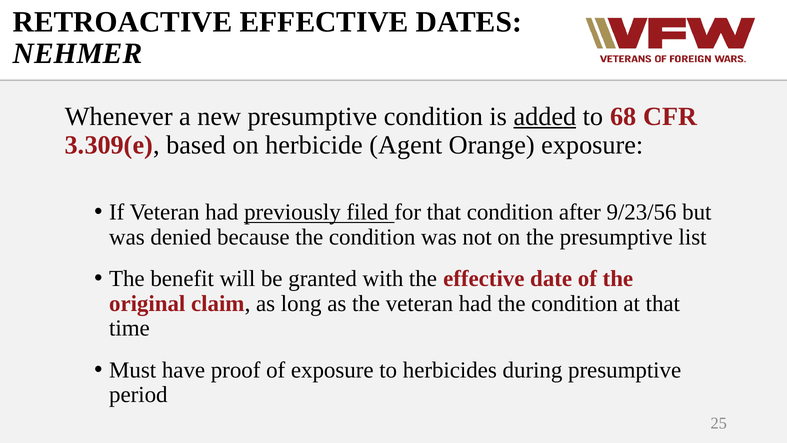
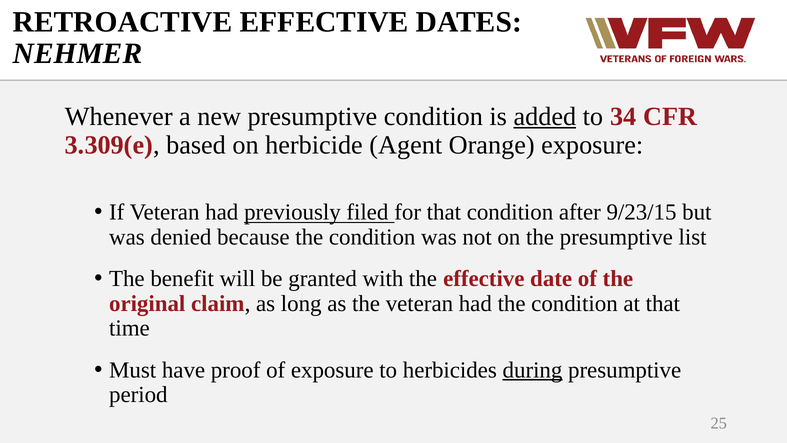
68: 68 -> 34
9/23/56: 9/23/56 -> 9/23/15
during underline: none -> present
